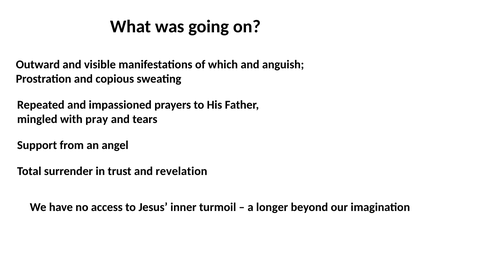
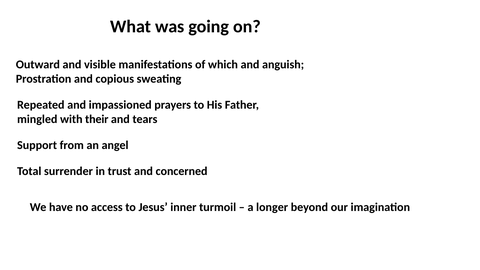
pray: pray -> their
revelation: revelation -> concerned
